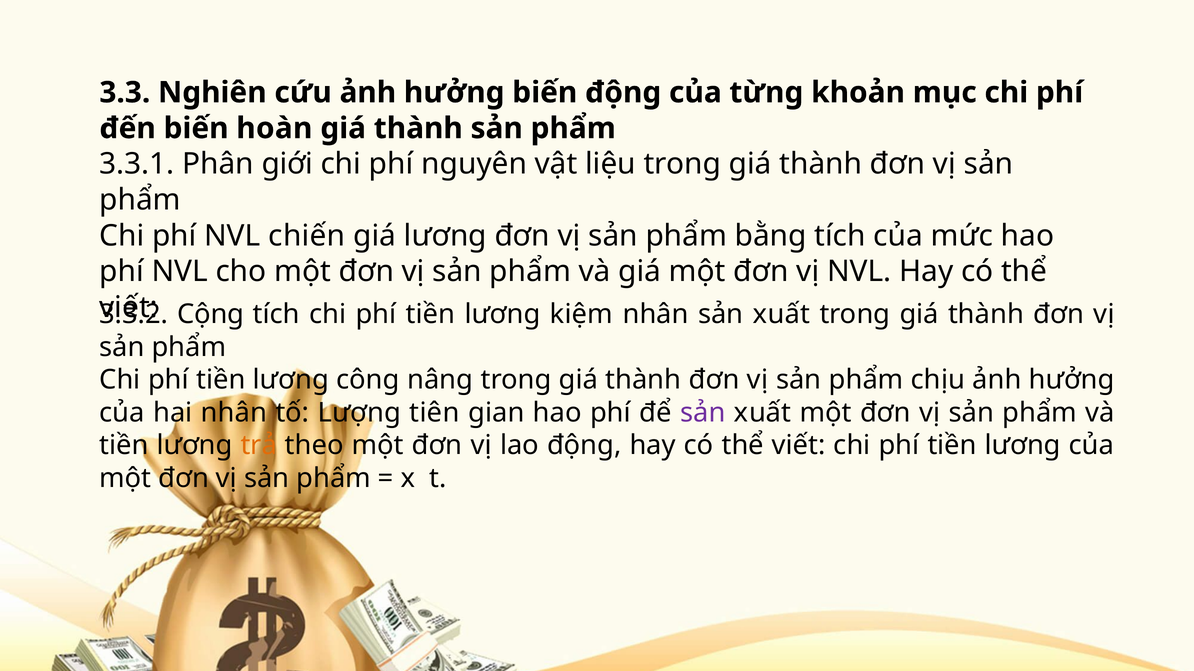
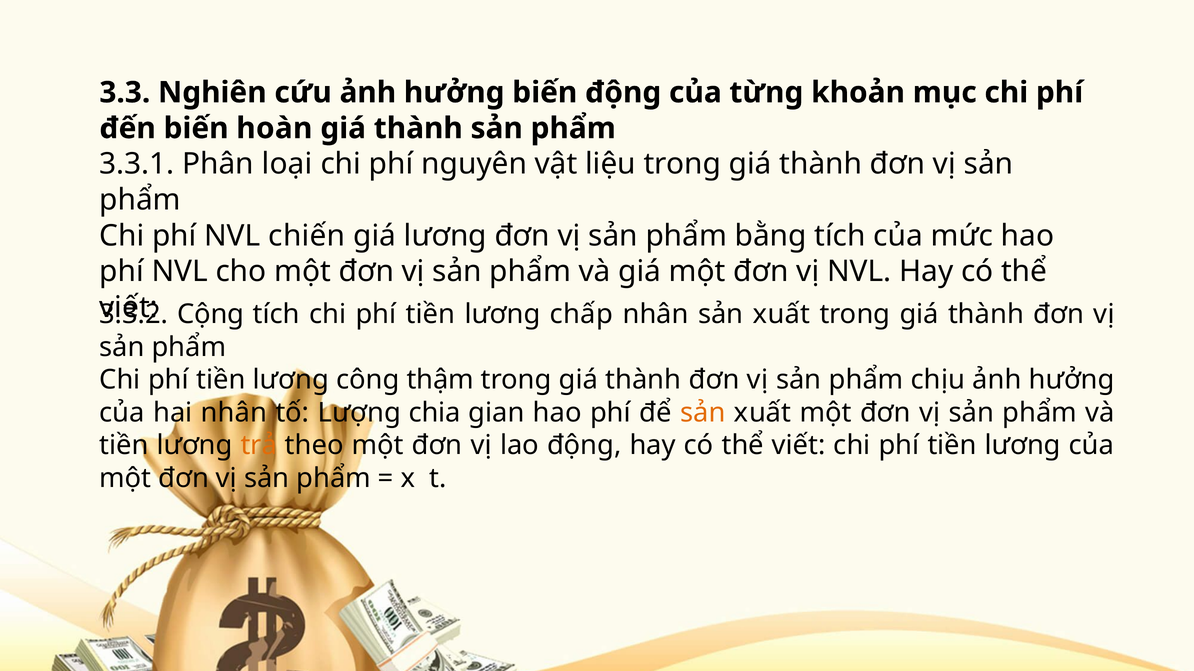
giới: giới -> loại
kiệm: kiệm -> chấp
nâng: nâng -> thậm
tiên: tiên -> chia
sản at (703, 413) colour: purple -> orange
